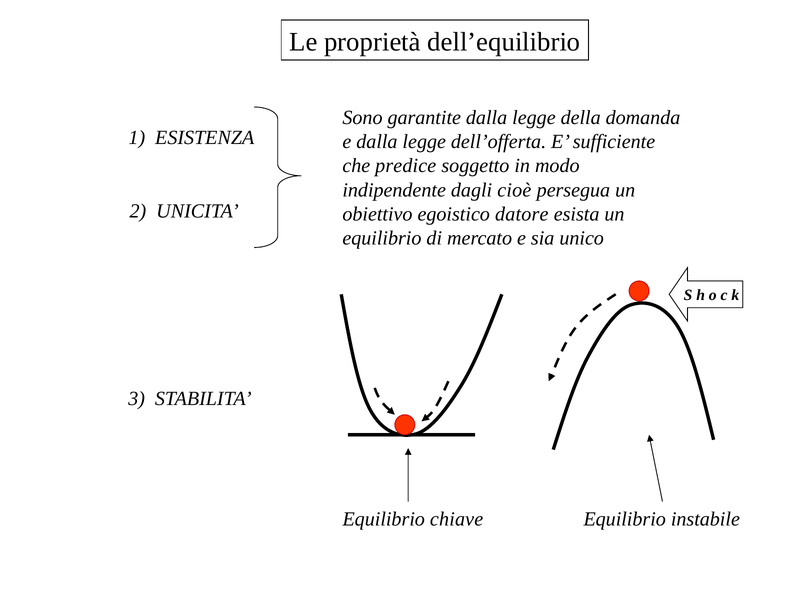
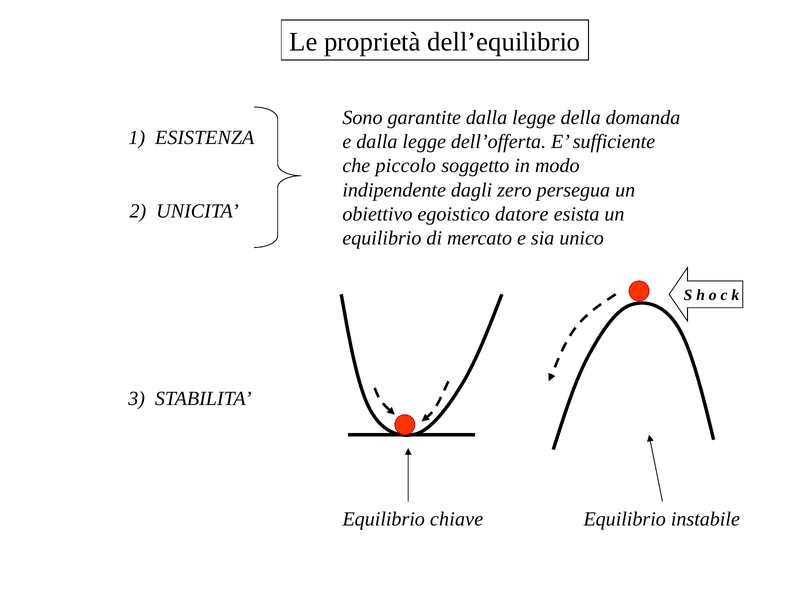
predice: predice -> piccolo
cioè: cioè -> zero
